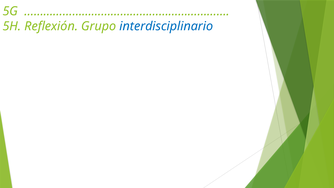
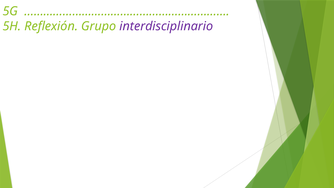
interdisciplinario colour: blue -> purple
